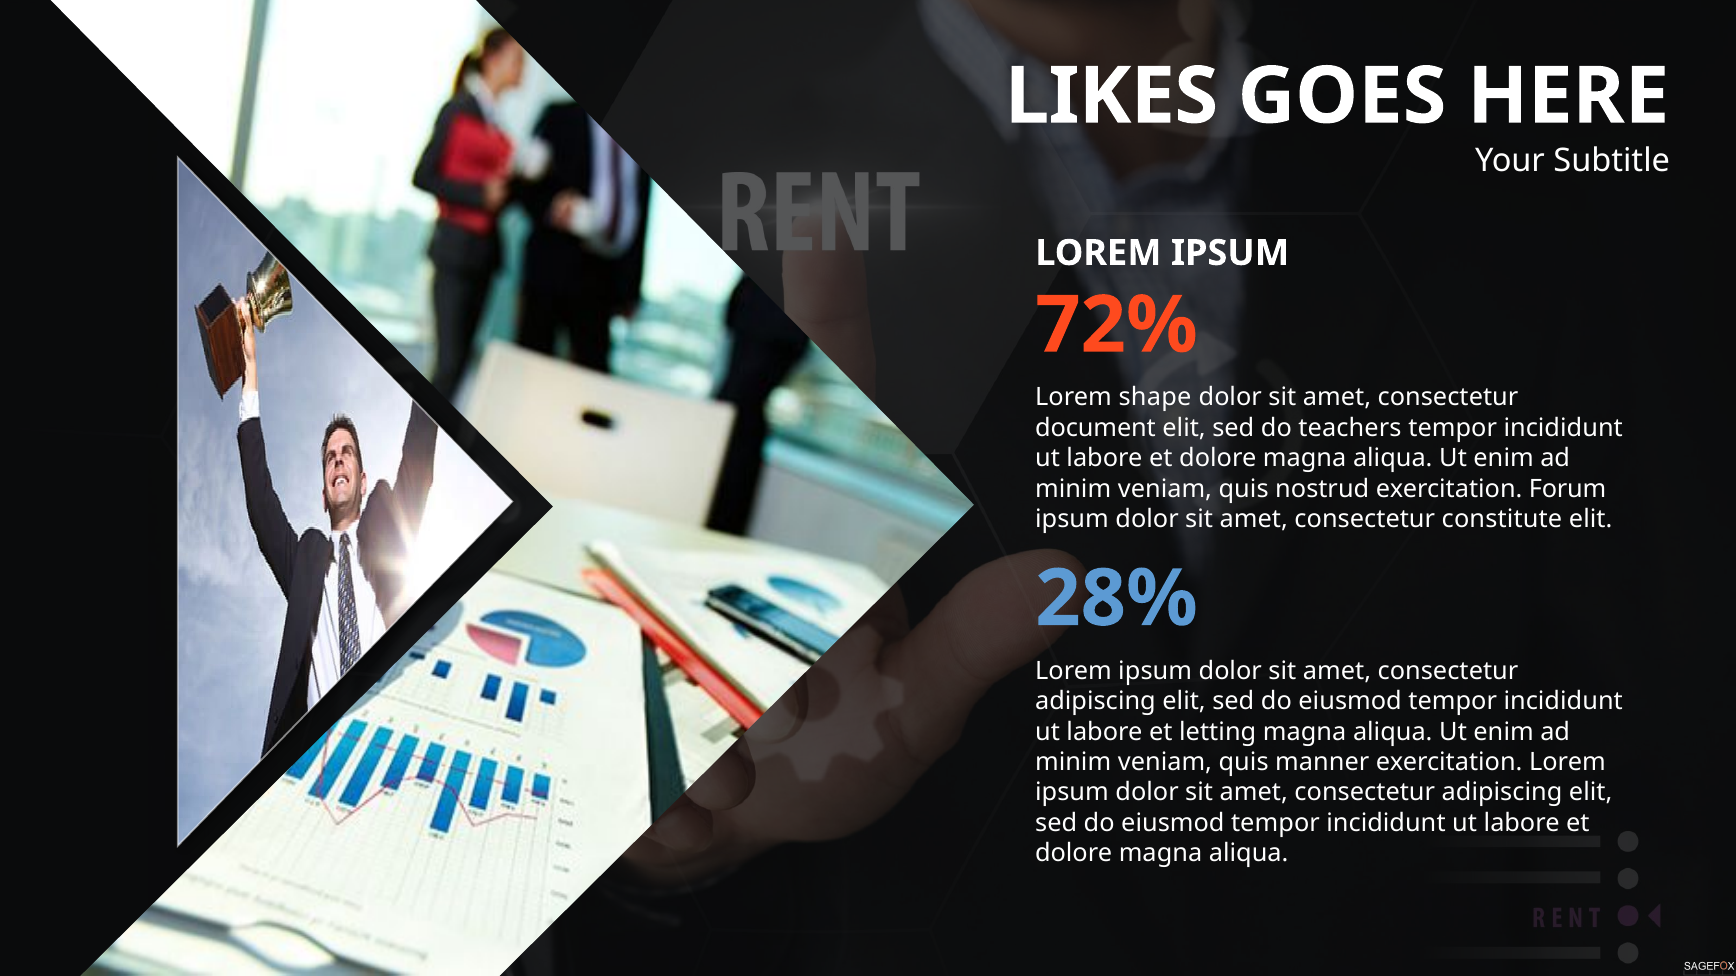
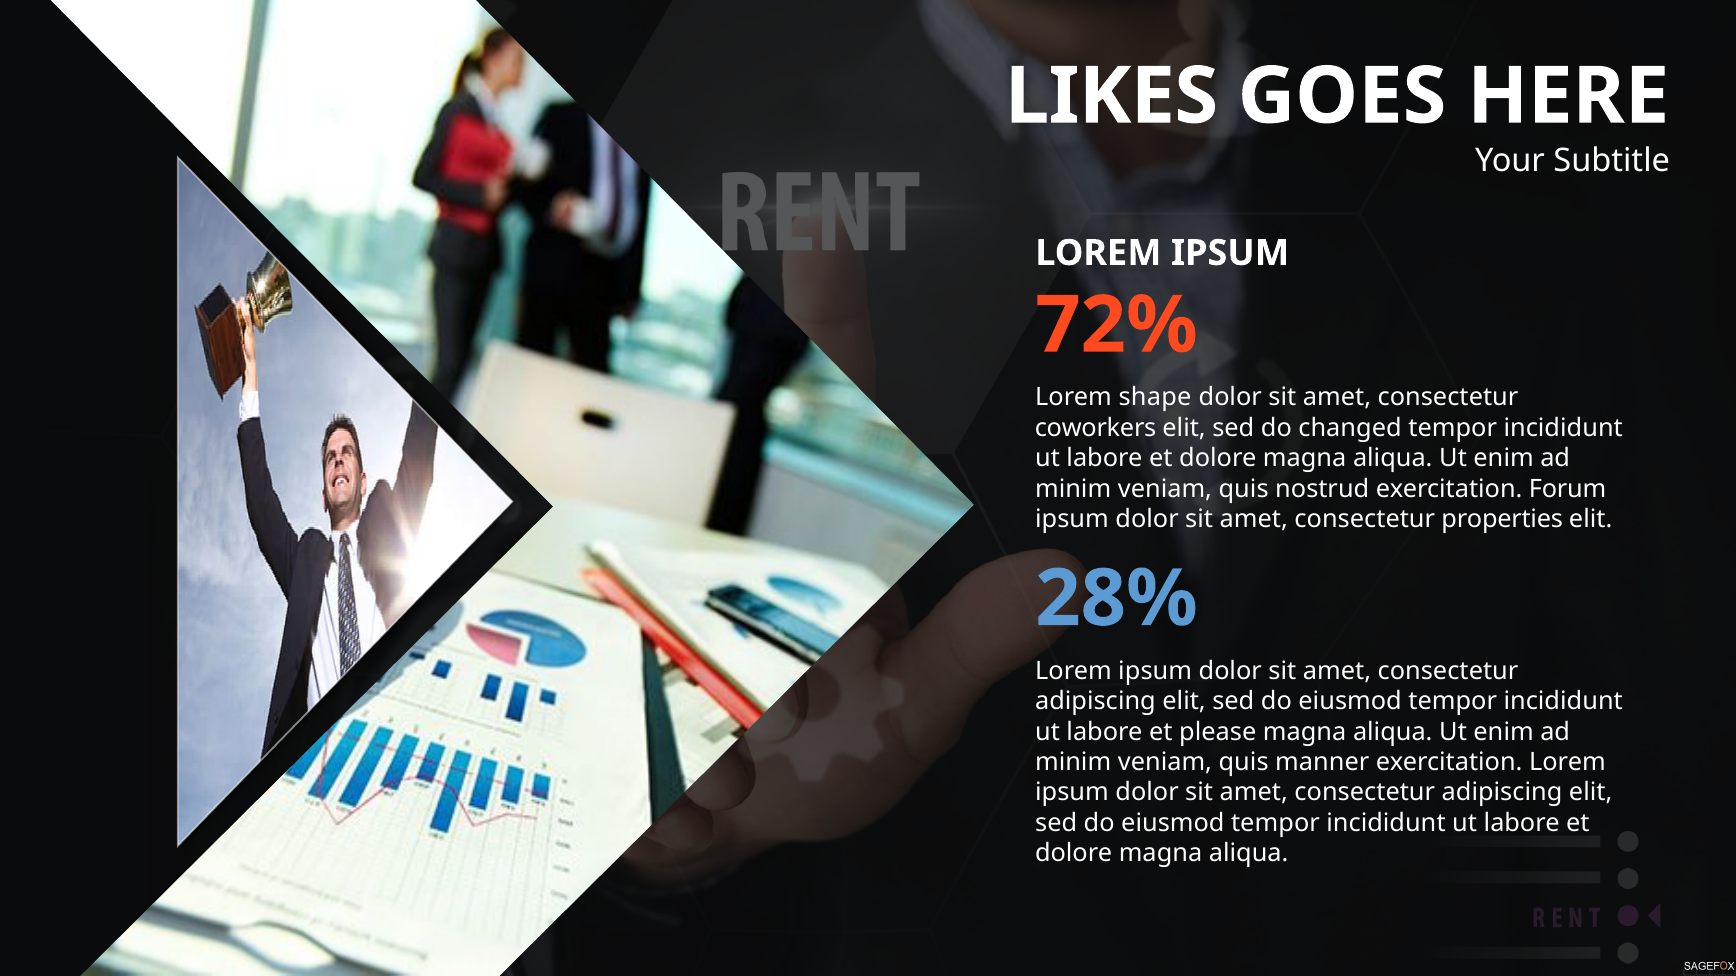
document: document -> coworkers
teachers: teachers -> changed
constitute: constitute -> properties
letting: letting -> please
